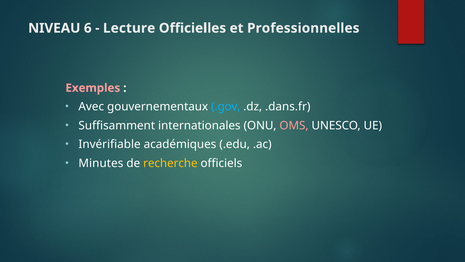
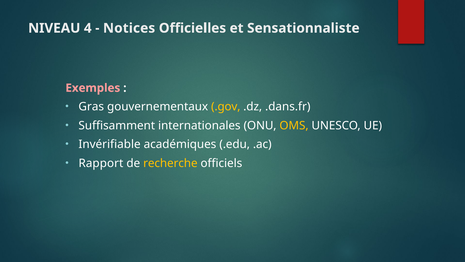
6: 6 -> 4
Lecture: Lecture -> Notices
Professionnelles: Professionnelles -> Sensationnaliste
Avec: Avec -> Gras
.gov colour: light blue -> yellow
OMS colour: pink -> yellow
Minutes: Minutes -> Rapport
